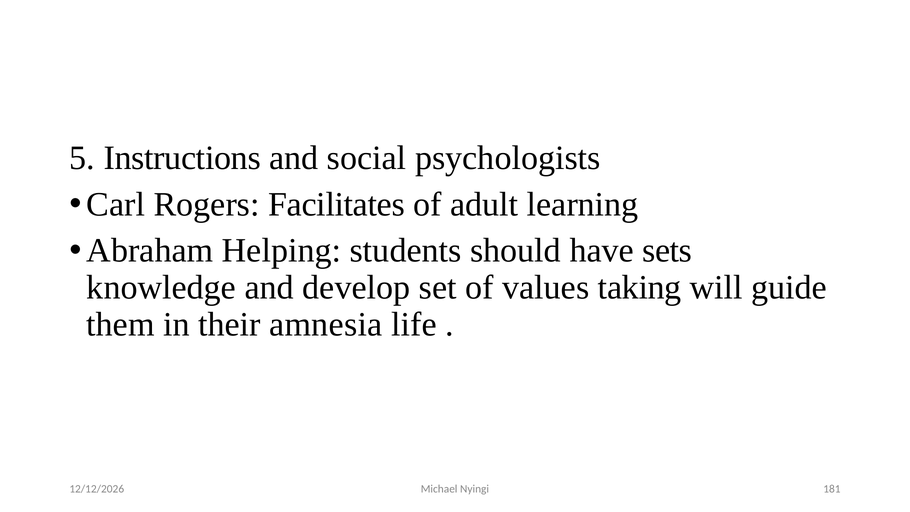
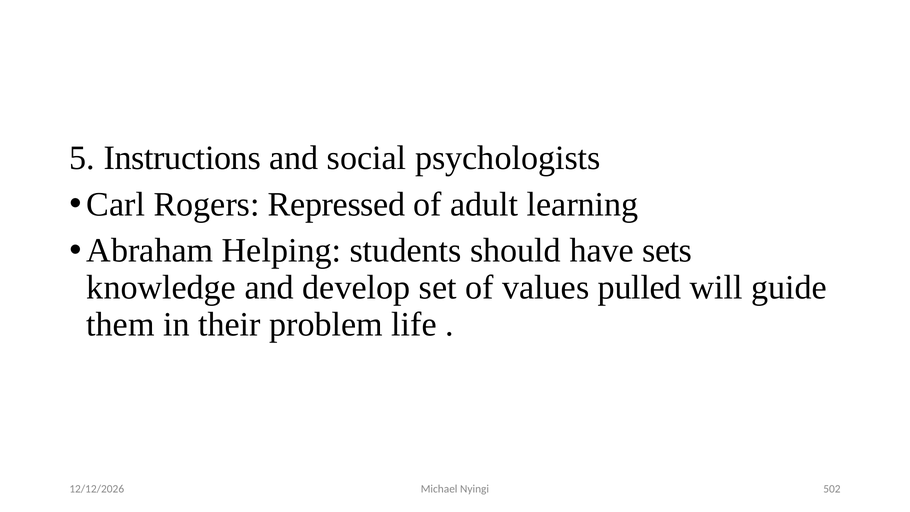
Facilitates: Facilitates -> Repressed
taking: taking -> pulled
amnesia: amnesia -> problem
181: 181 -> 502
